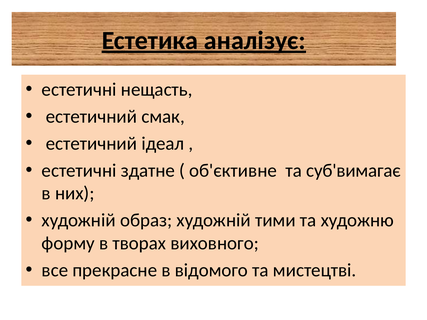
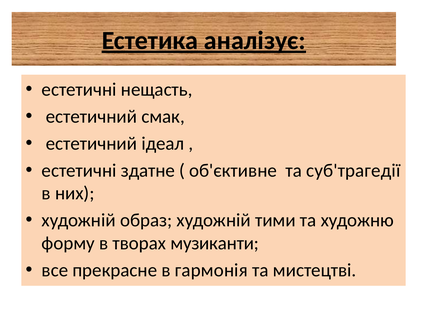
суб'вимагає: суб'вимагає -> суб'трагедії
виховного: виховного -> музиканти
відомого: відомого -> гармонія
